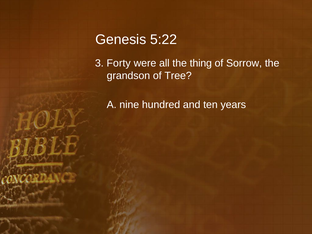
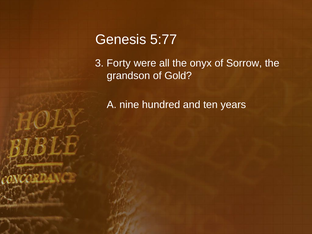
5:22: 5:22 -> 5:77
thing: thing -> onyx
Tree: Tree -> Gold
